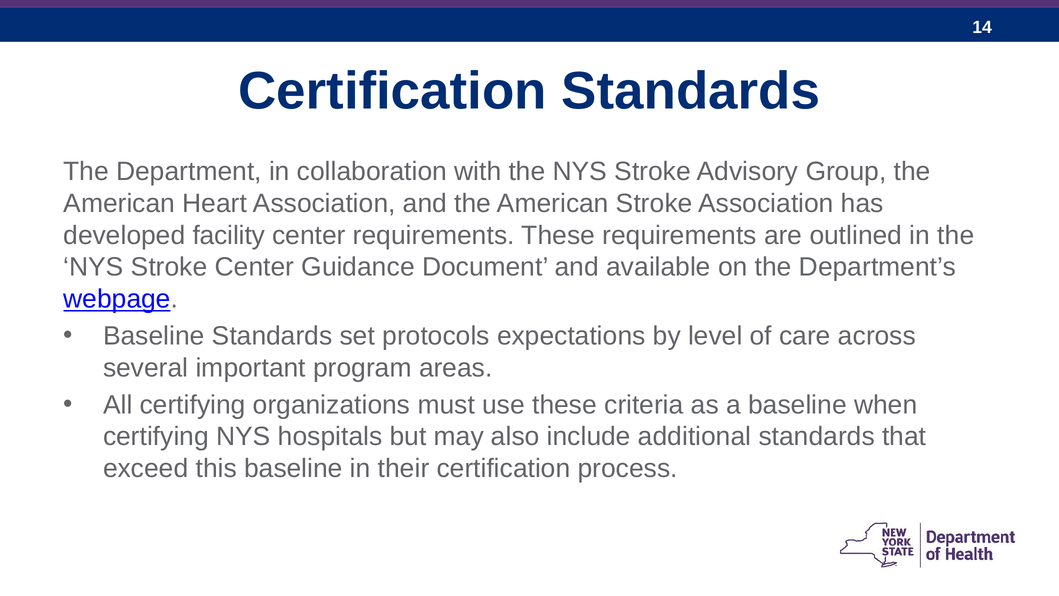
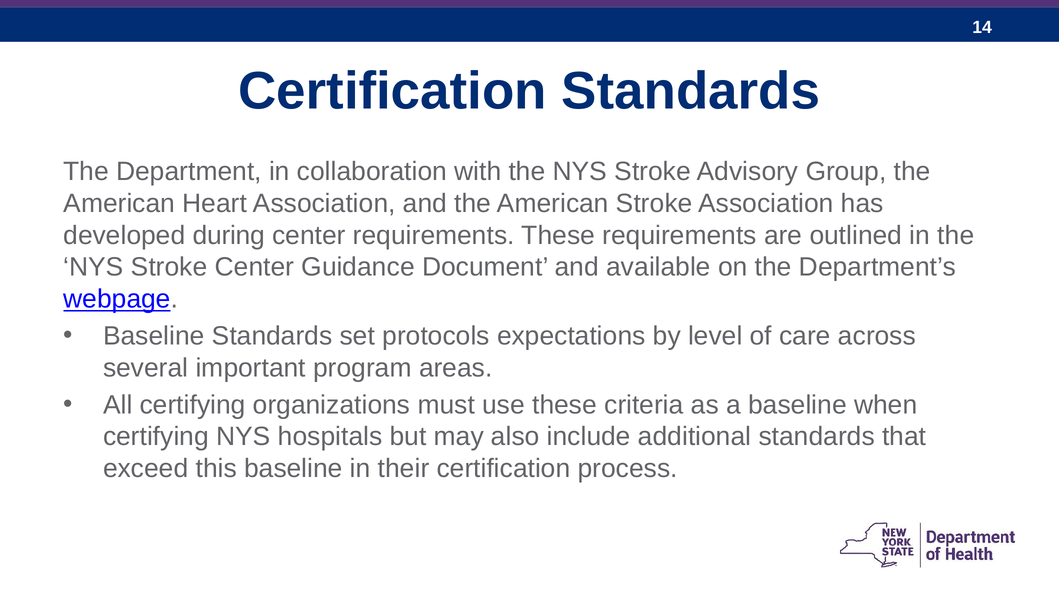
facility: facility -> during
